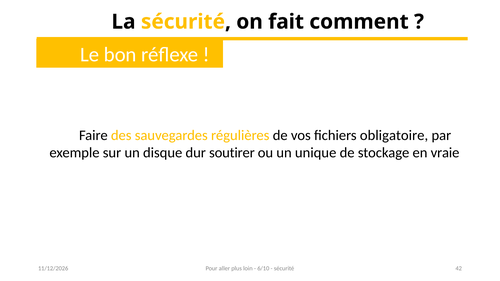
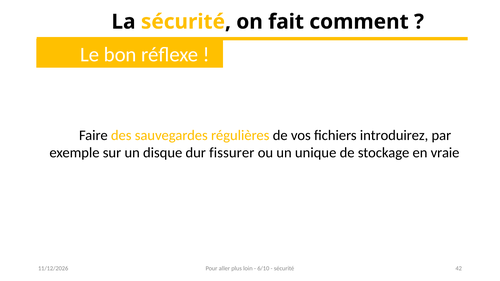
obligatoire: obligatoire -> introduirez
soutirer: soutirer -> fissurer
